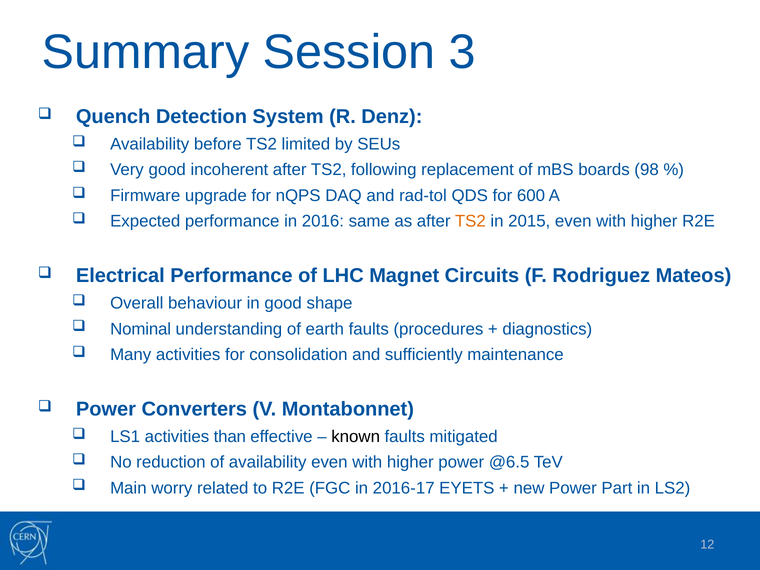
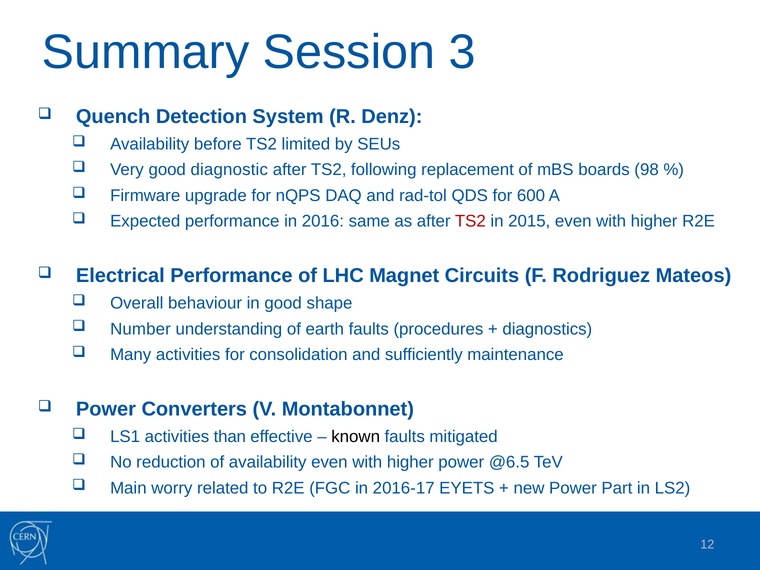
incoherent: incoherent -> diagnostic
TS2 at (470, 221) colour: orange -> red
Nominal: Nominal -> Number
